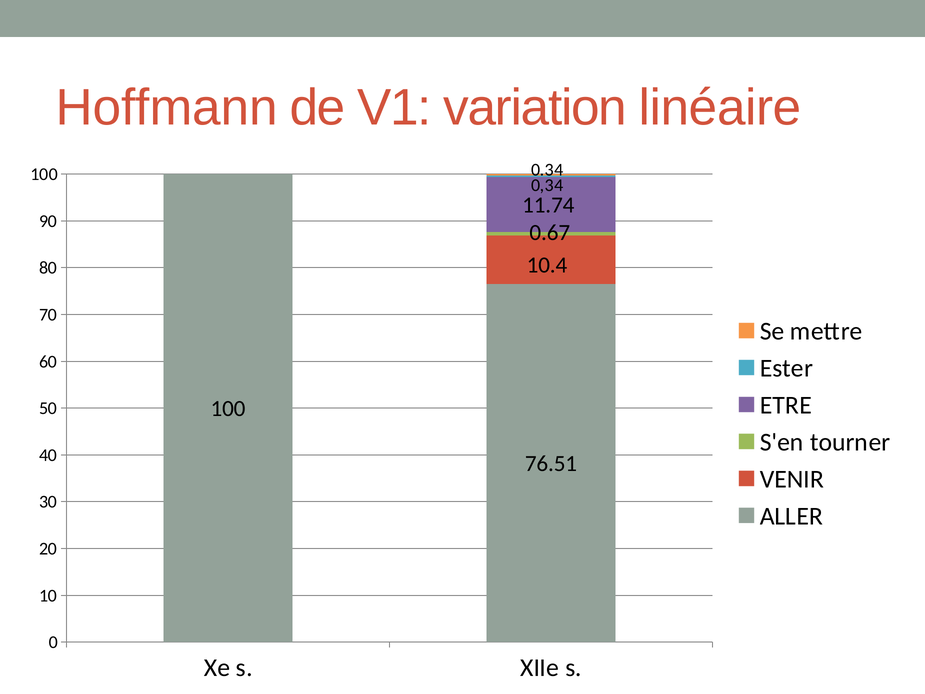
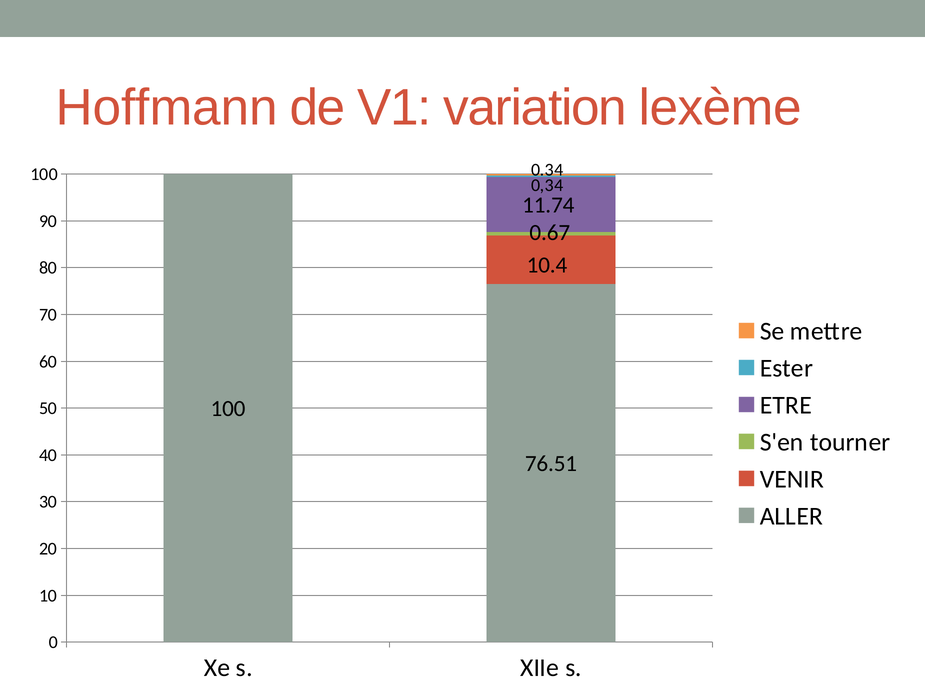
linéaire: linéaire -> lexème
